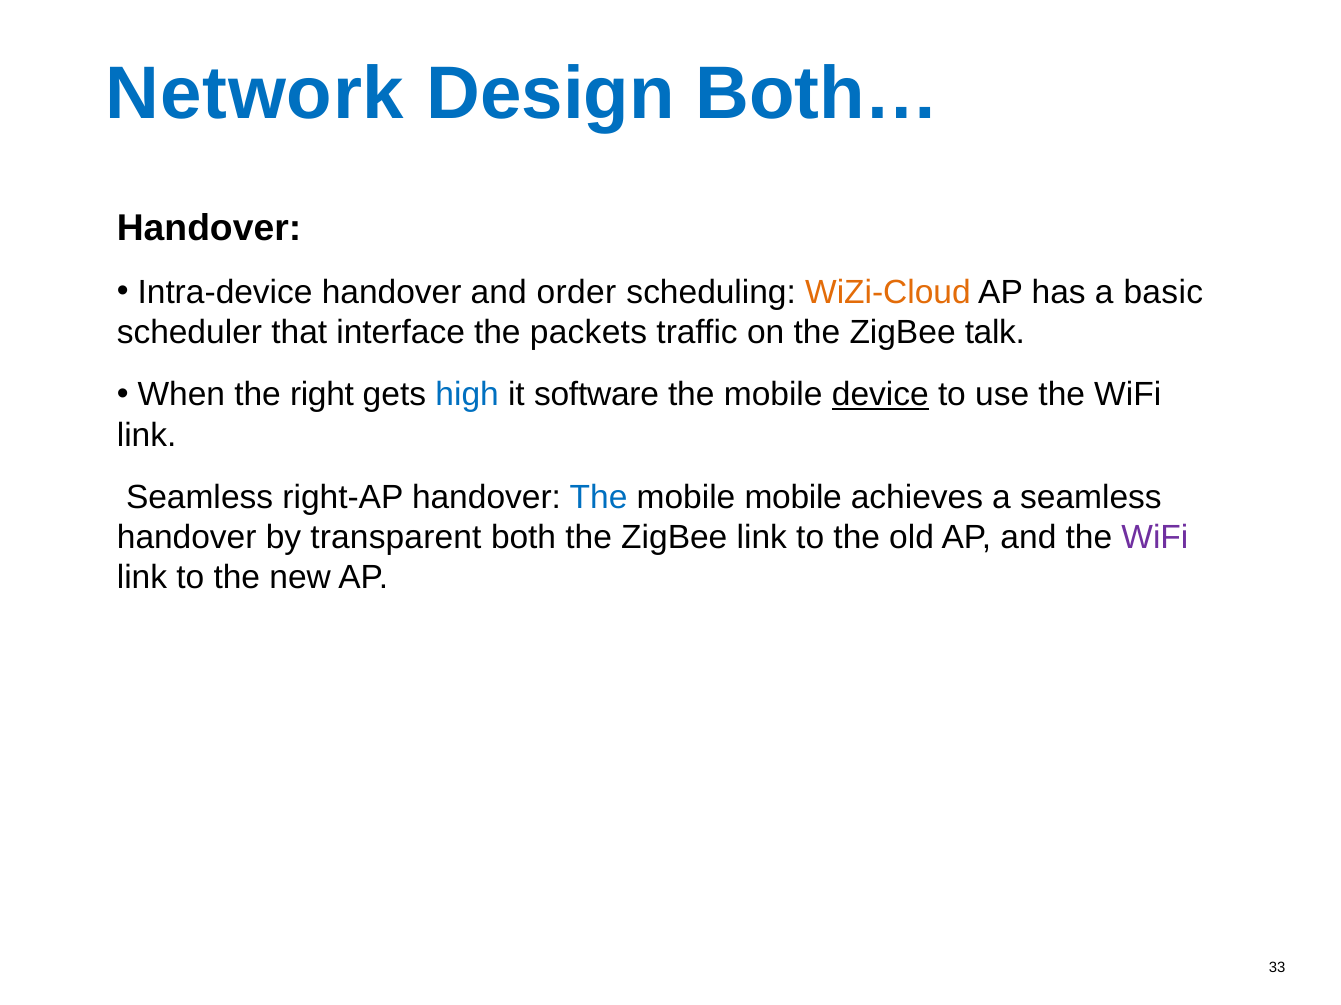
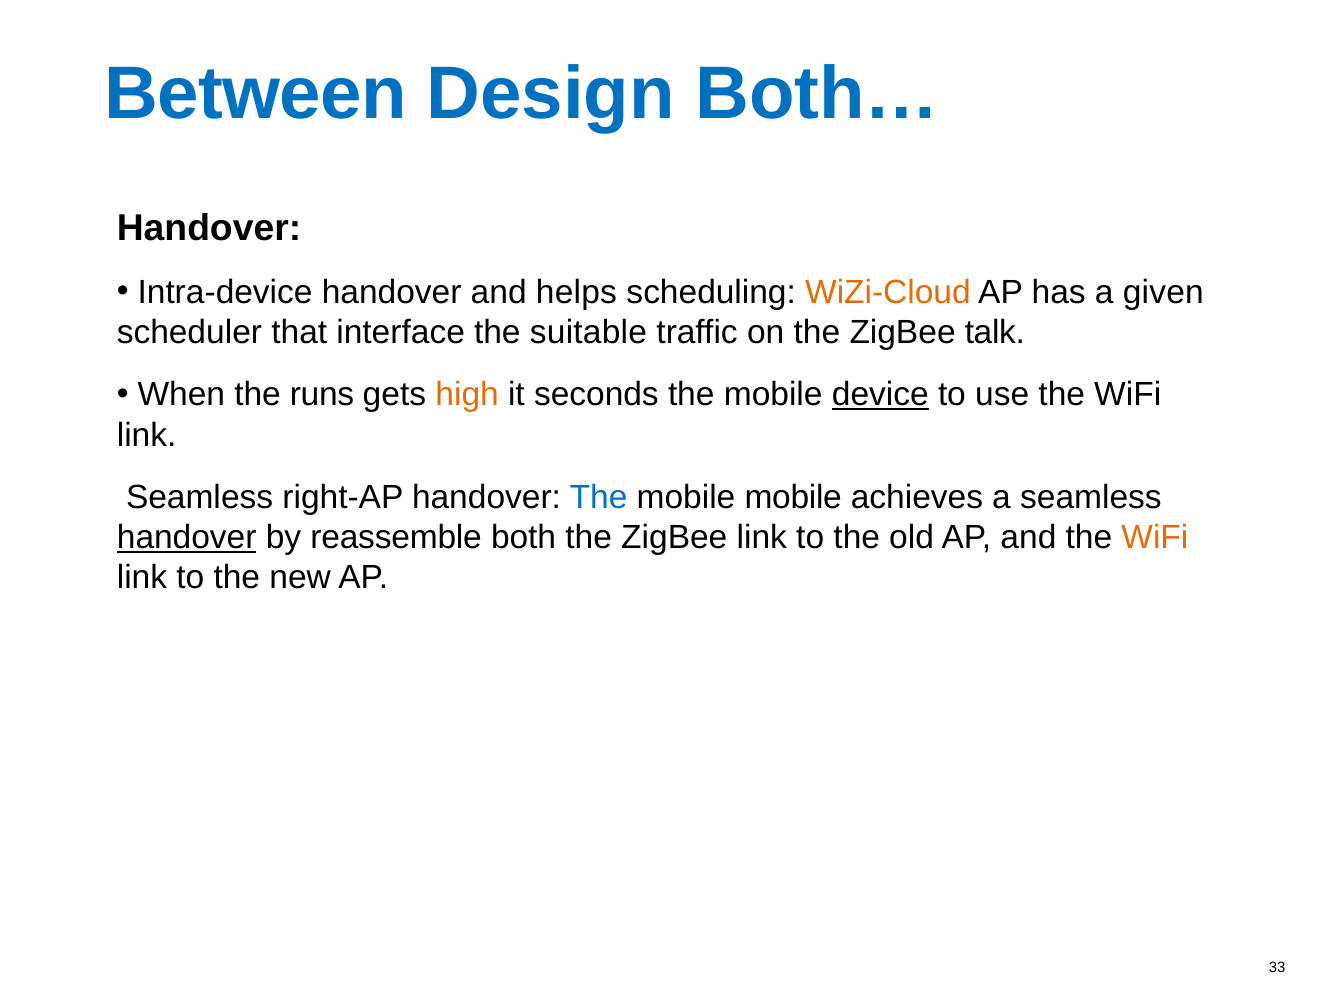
Network: Network -> Between
order: order -> helps
basic: basic -> given
packets: packets -> suitable
right: right -> runs
high colour: blue -> orange
software: software -> seconds
handover at (187, 538) underline: none -> present
transparent: transparent -> reassemble
WiFi at (1155, 538) colour: purple -> orange
